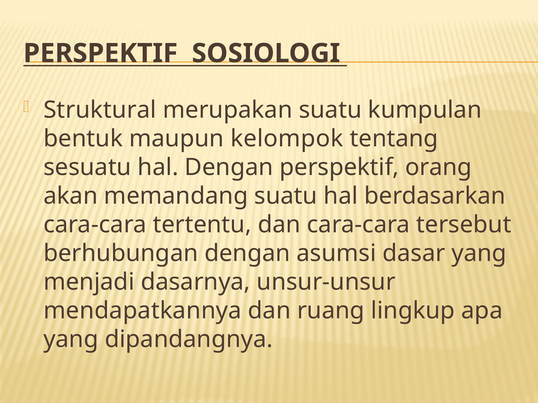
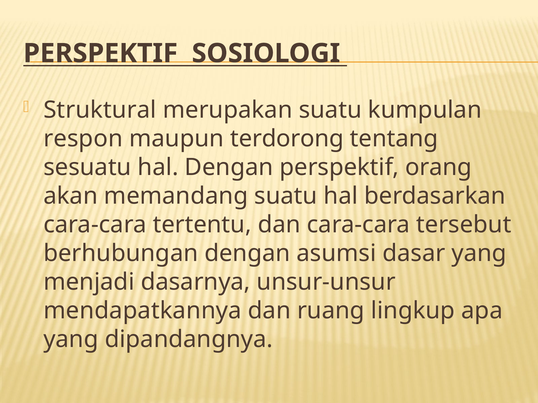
bentuk: bentuk -> respon
kelompok: kelompok -> terdorong
